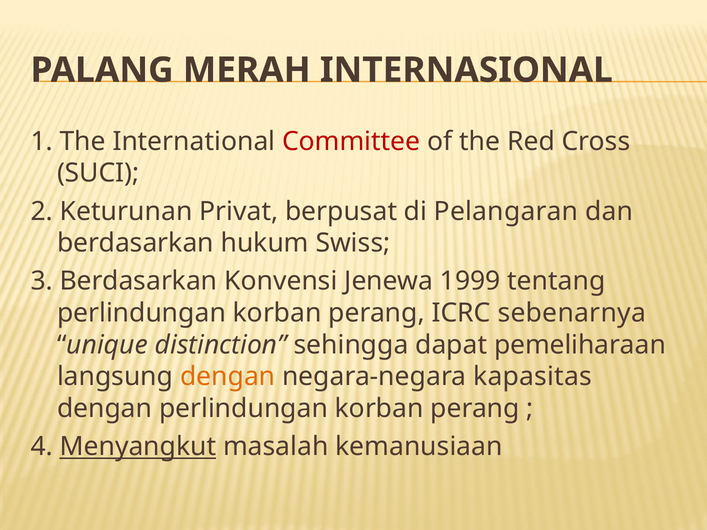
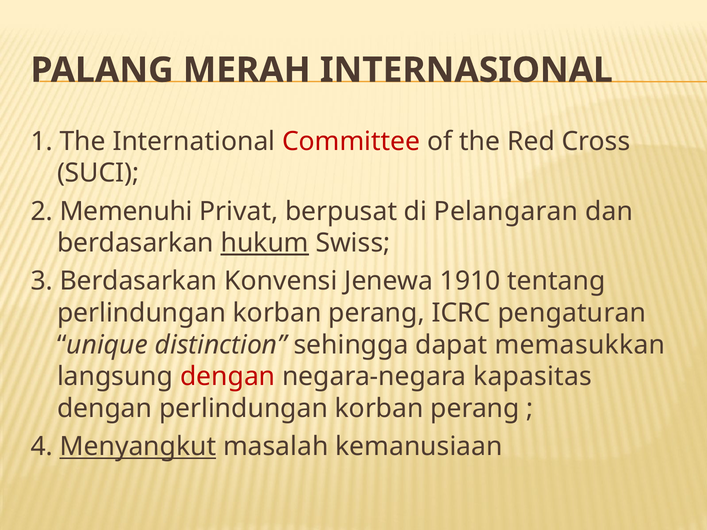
Keturunan: Keturunan -> Memenuhi
hukum underline: none -> present
1999: 1999 -> 1910
sebenarnya: sebenarnya -> pengaturan
pemeliharaan: pemeliharaan -> memasukkan
dengan at (228, 377) colour: orange -> red
